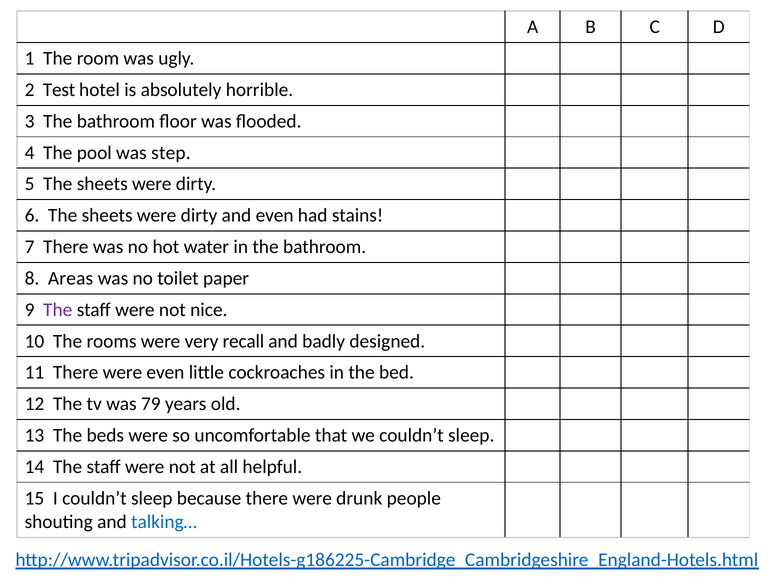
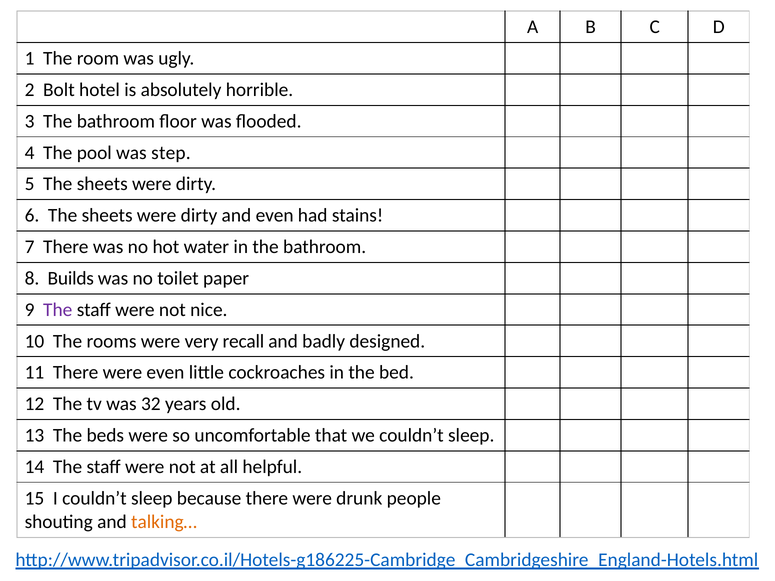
Test: Test -> Bolt
Areas: Areas -> Builds
79: 79 -> 32
talking… colour: blue -> orange
